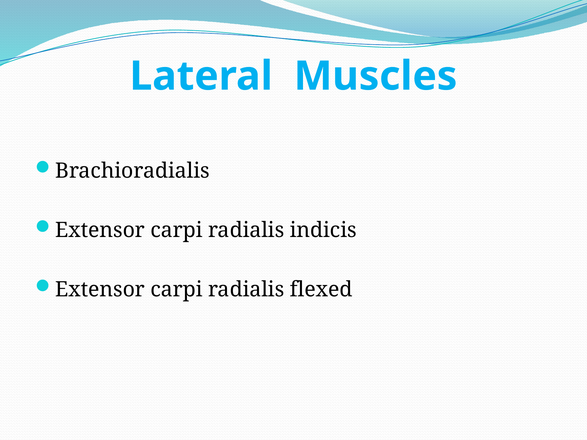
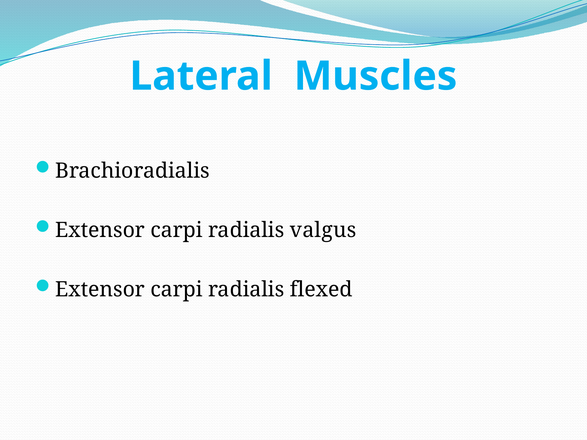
indicis: indicis -> valgus
